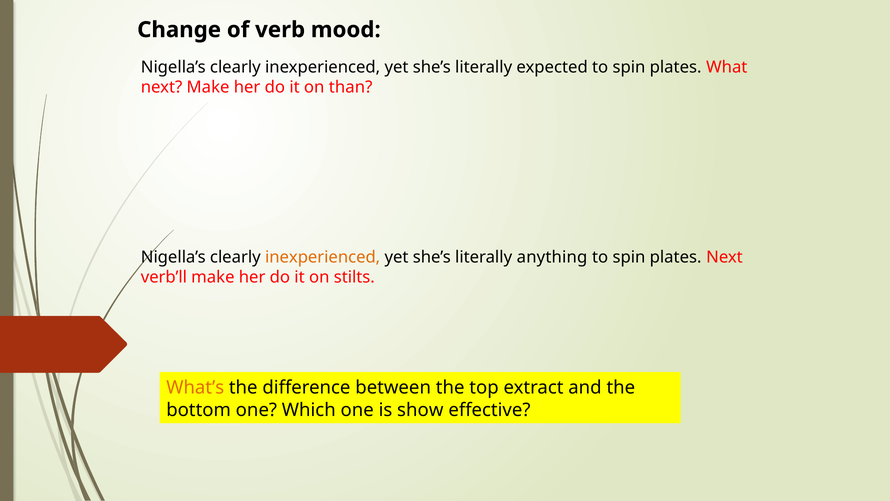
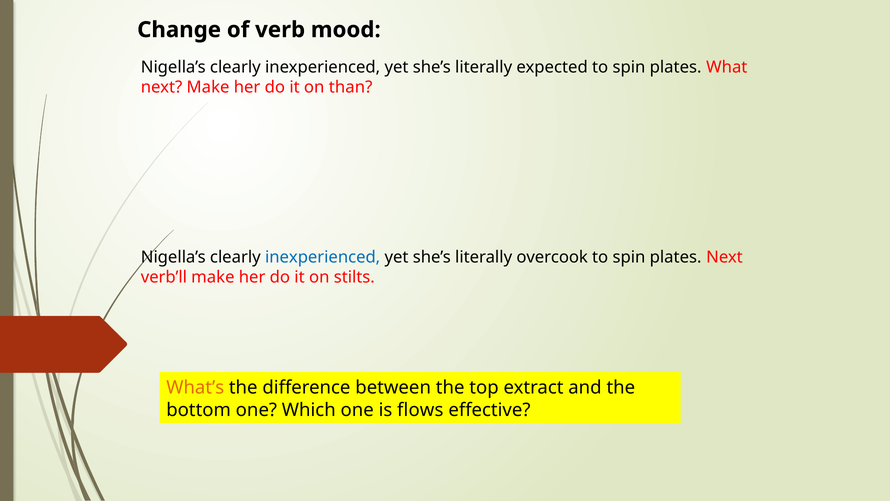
inexperienced at (323, 257) colour: orange -> blue
anything: anything -> overcook
show: show -> flows
